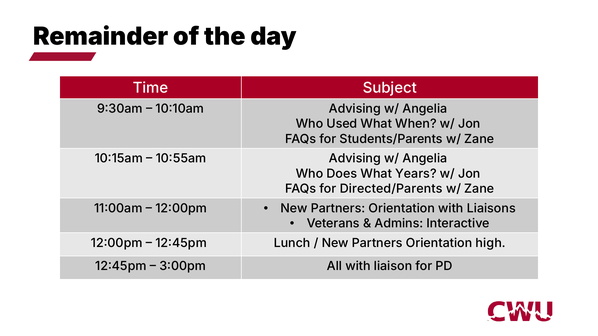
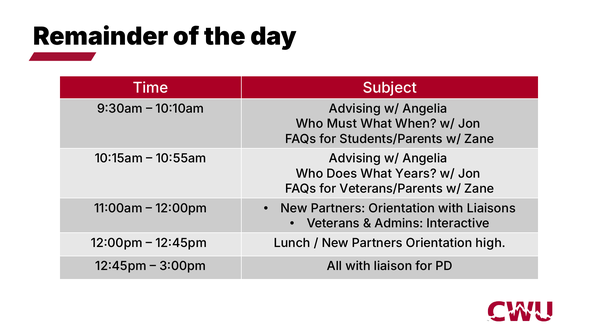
Used: Used -> Must
Directed/Parents: Directed/Parents -> Veterans/Parents
